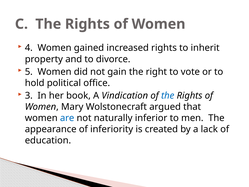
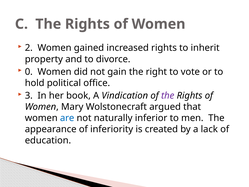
4: 4 -> 2
5: 5 -> 0
the at (168, 95) colour: blue -> purple
